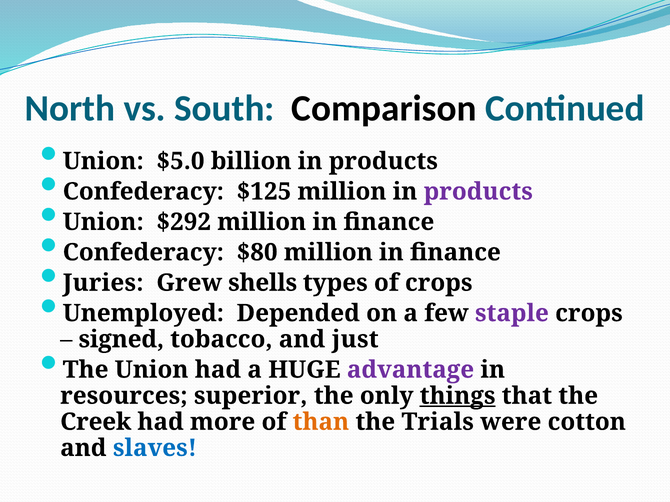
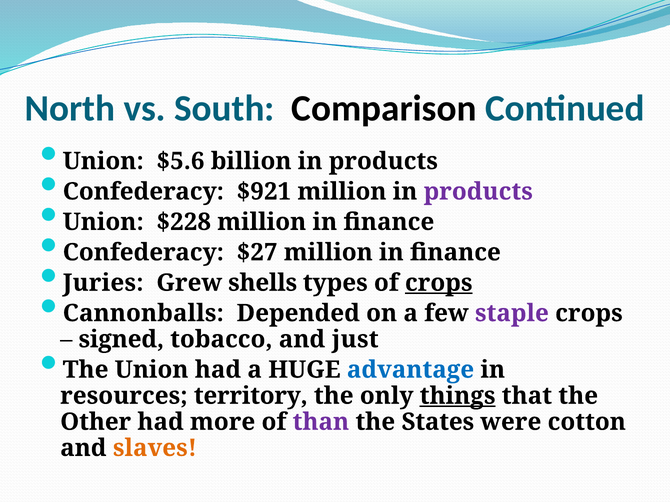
$5.0: $5.0 -> $5.6
$125: $125 -> $921
$292: $292 -> $228
$80: $80 -> $27
crops at (439, 283) underline: none -> present
Unemployed: Unemployed -> Cannonballs
advantage colour: purple -> blue
superior: superior -> territory
Creek: Creek -> Other
than colour: orange -> purple
Trials: Trials -> States
slaves colour: blue -> orange
